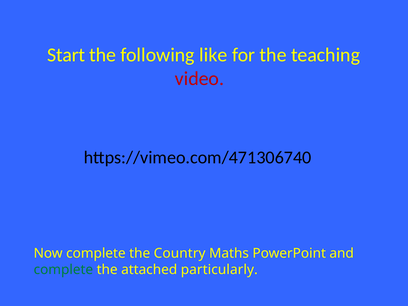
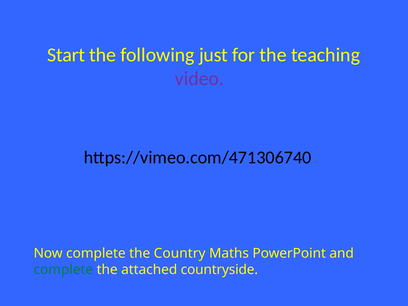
like: like -> just
video colour: red -> purple
particularly: particularly -> countryside
